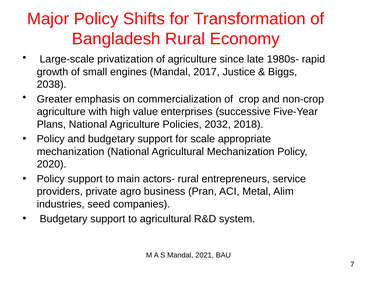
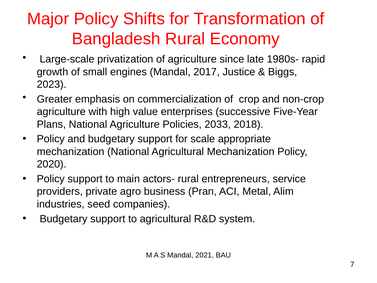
2038: 2038 -> 2023
2032: 2032 -> 2033
